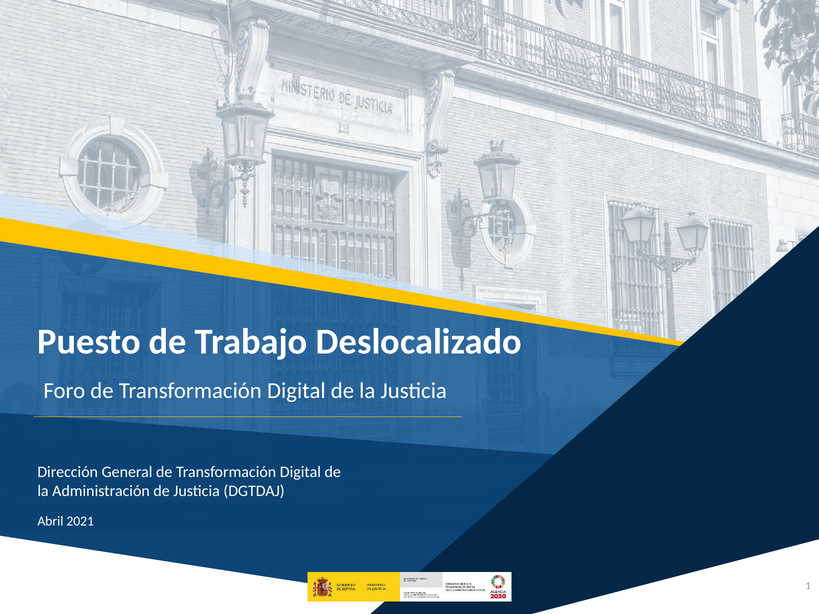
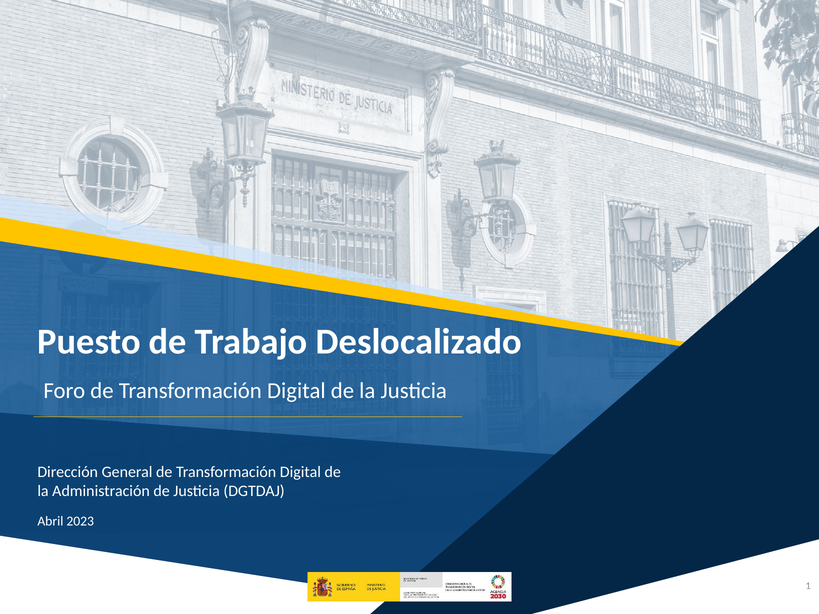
2021: 2021 -> 2023
